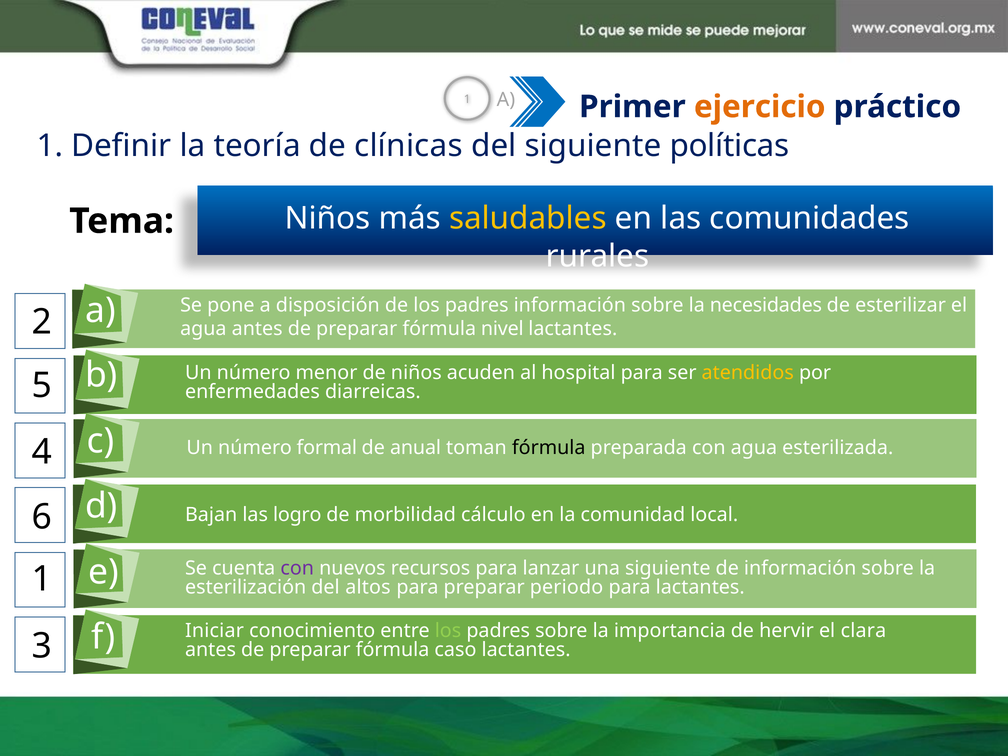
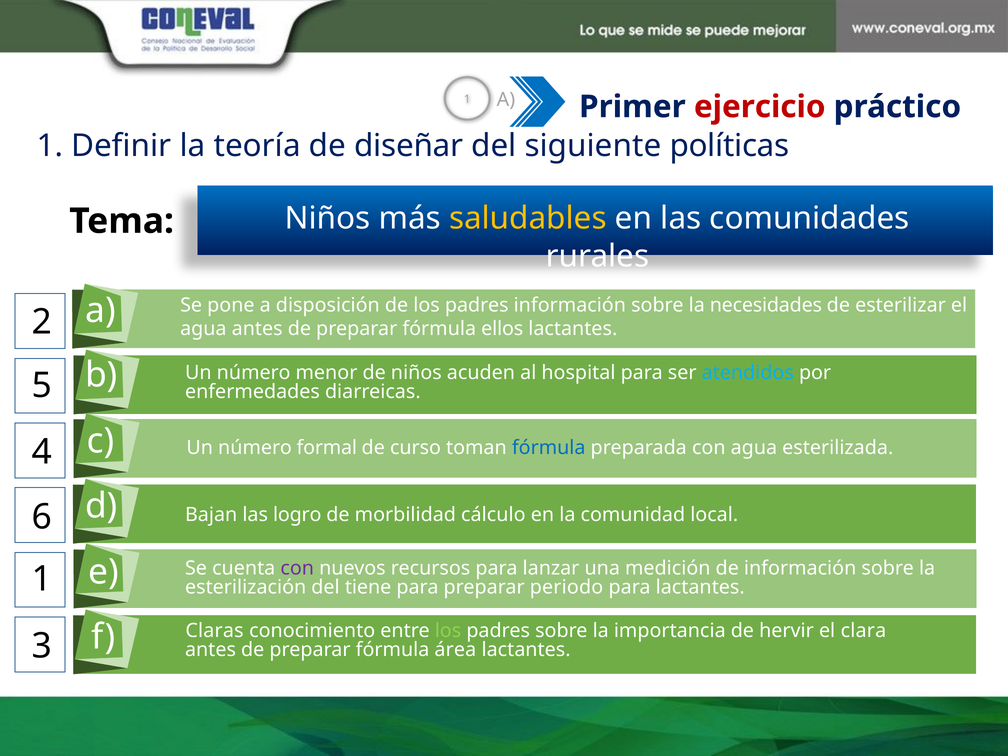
ejercicio colour: orange -> red
clínicas: clínicas -> diseñar
nivel: nivel -> ellos
atendidos colour: yellow -> light blue
anual: anual -> curso
fórmula at (549, 448) colour: black -> blue
una siguiente: siguiente -> medición
altos: altos -> tiene
Iniciar: Iniciar -> Claras
caso: caso -> área
